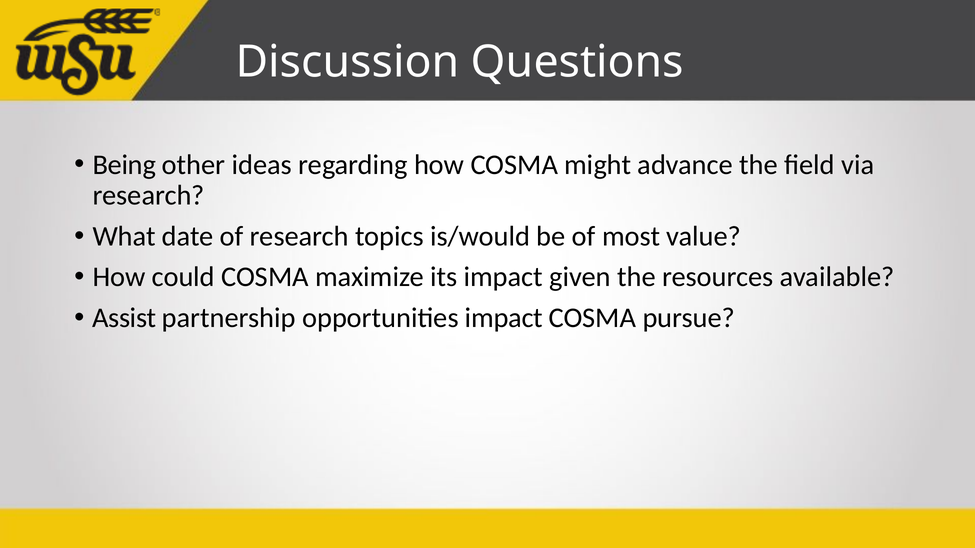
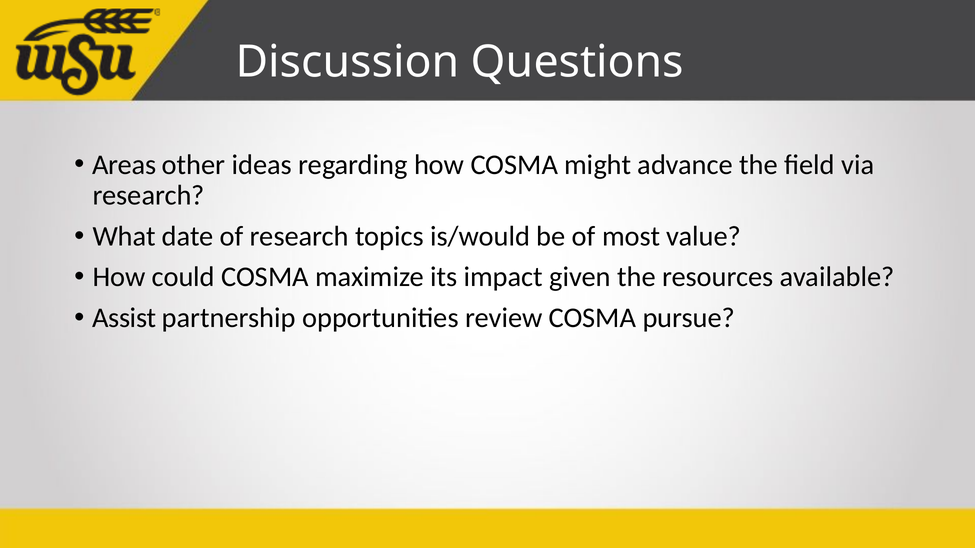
Being: Being -> Areas
opportunities impact: impact -> review
